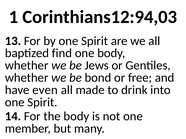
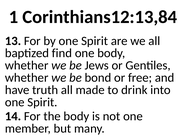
Corinthians12:94,03: Corinthians12:94,03 -> Corinthians12:13,84
even: even -> truth
